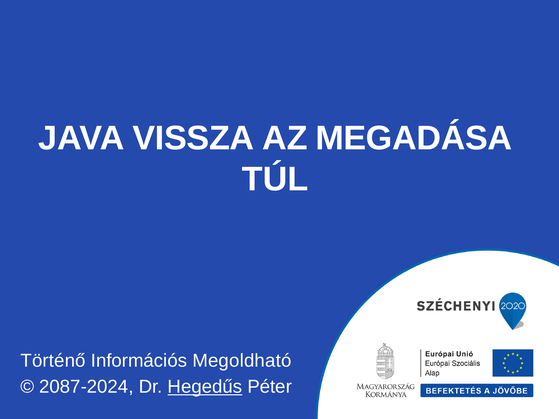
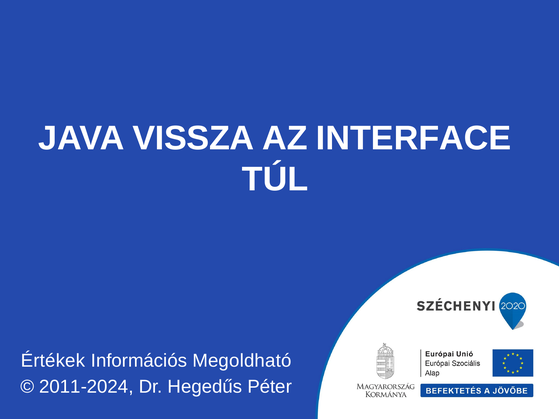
MEGADÁSA: MEGADÁSA -> INTERFACE
Történő: Történő -> Értékek
2087-2024: 2087-2024 -> 2011-2024
Hegedűs underline: present -> none
